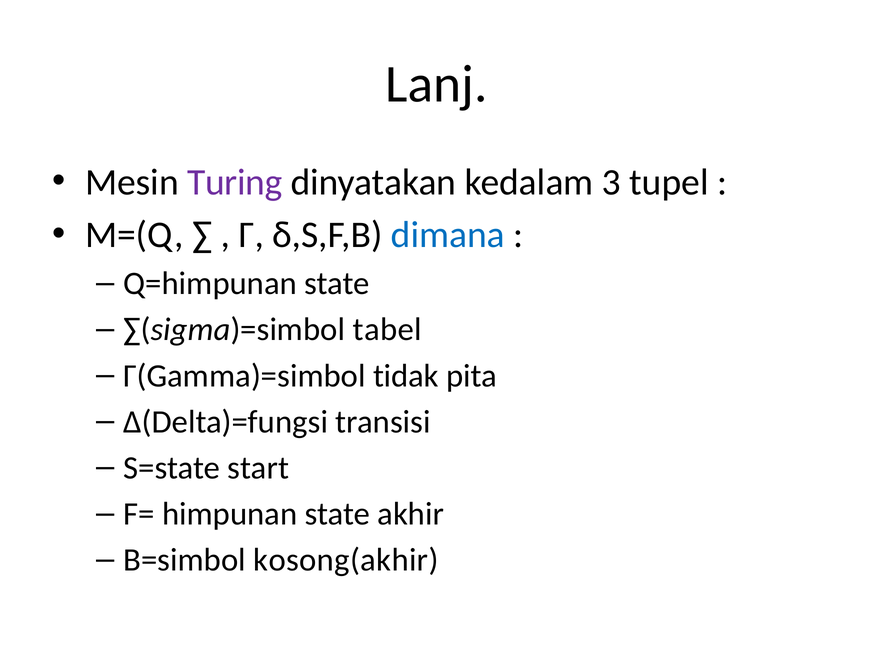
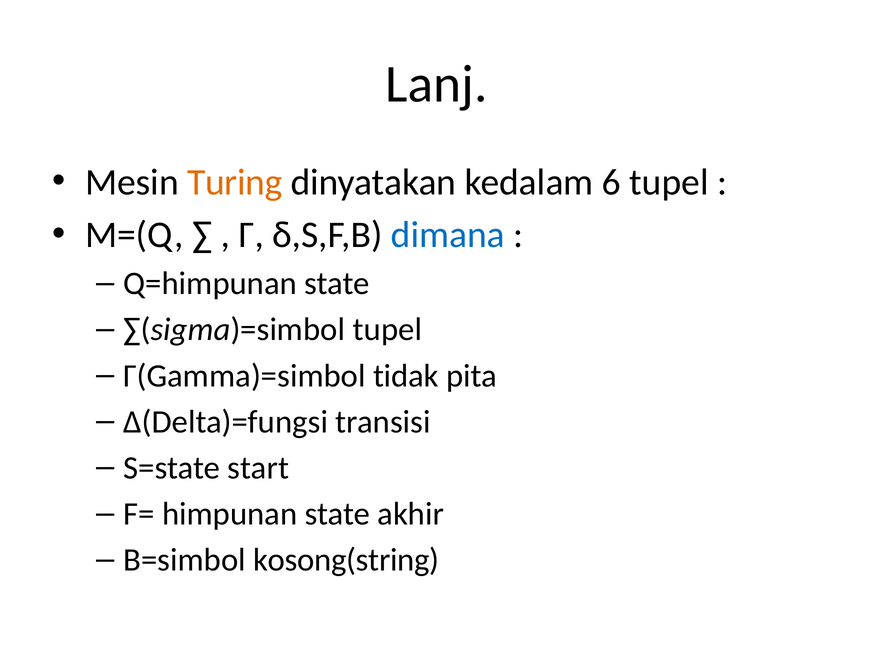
Turing colour: purple -> orange
3: 3 -> 6
∑(sigma)=simbol tabel: tabel -> tupel
kosong(akhir: kosong(akhir -> kosong(string
